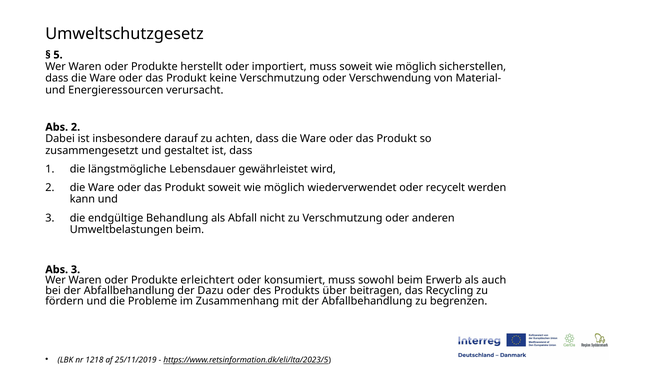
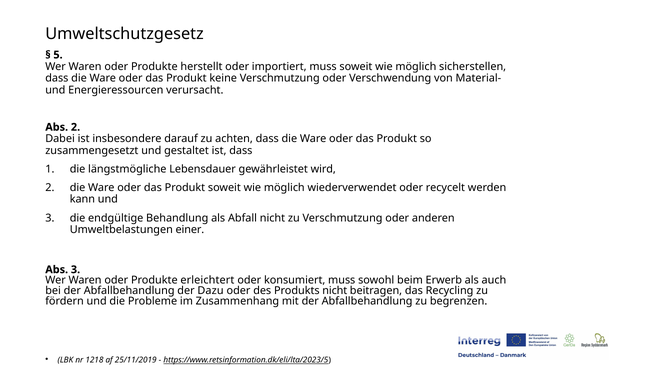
Umweltbelastungen beim: beim -> einer
Produkts über: über -> nicht
